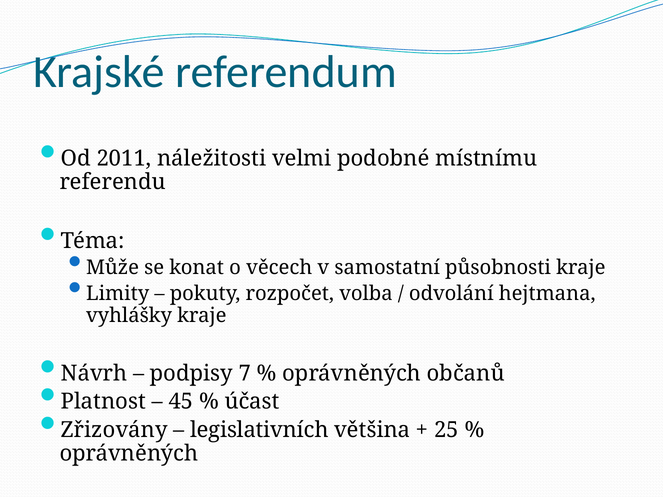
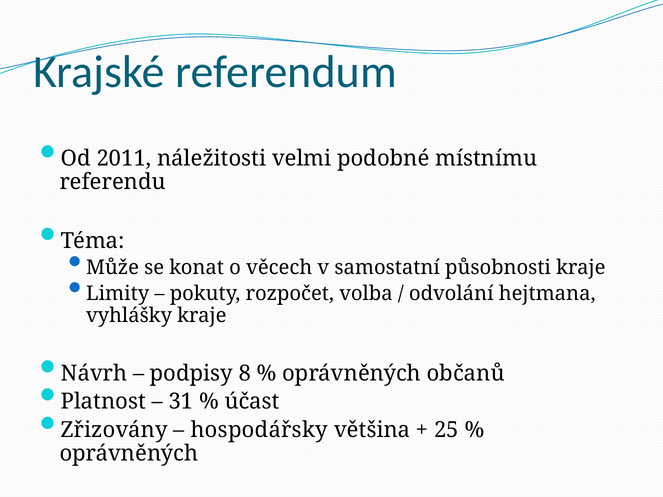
7: 7 -> 8
45: 45 -> 31
legislativních: legislativních -> hospodářsky
